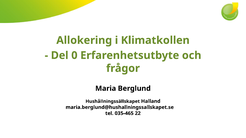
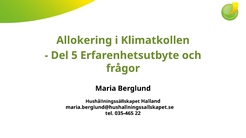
0: 0 -> 5
